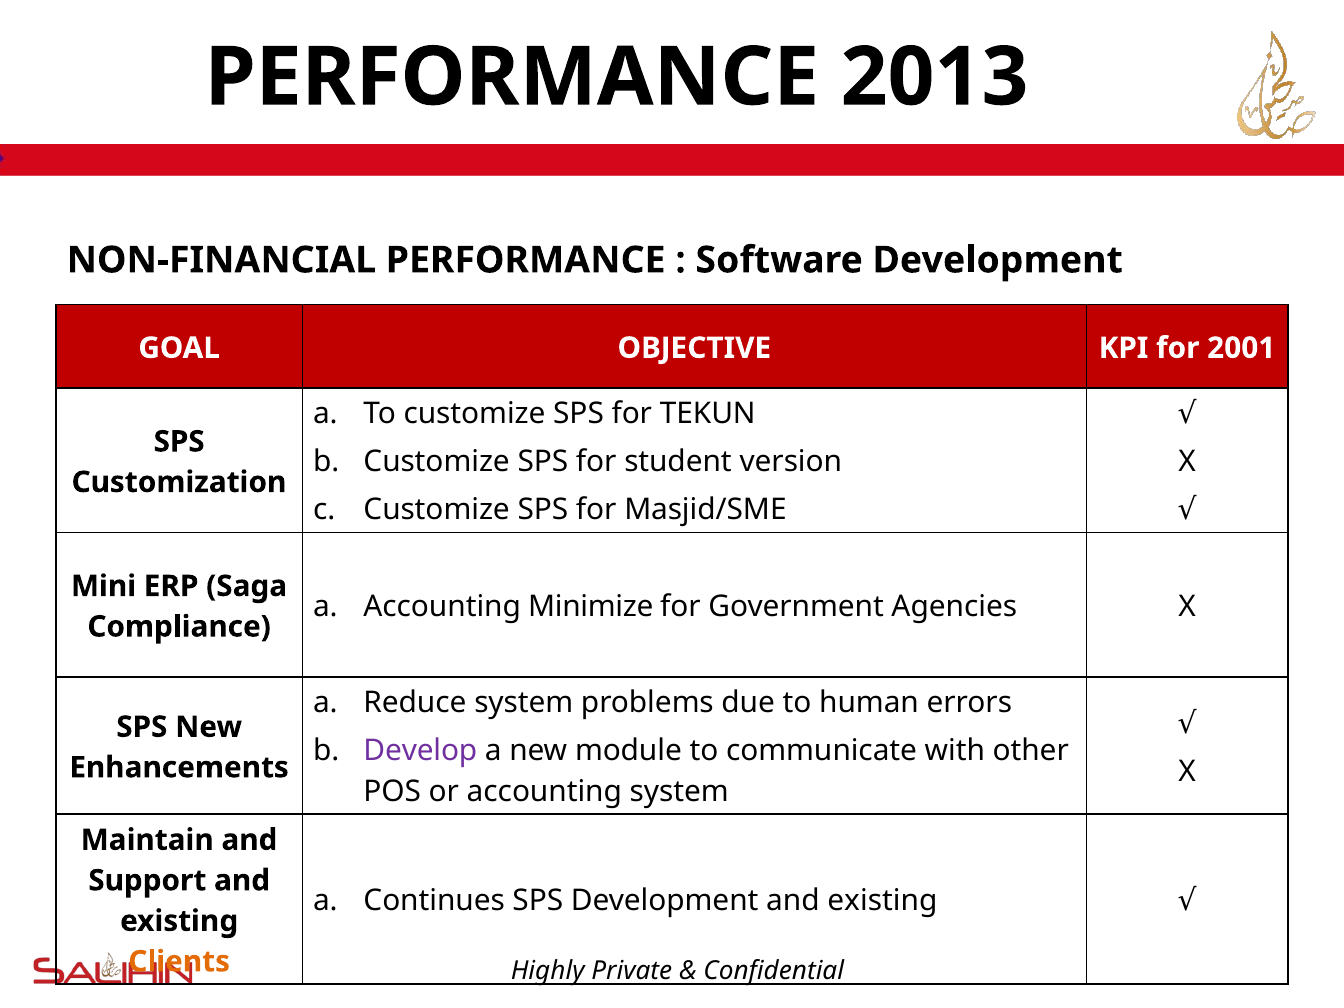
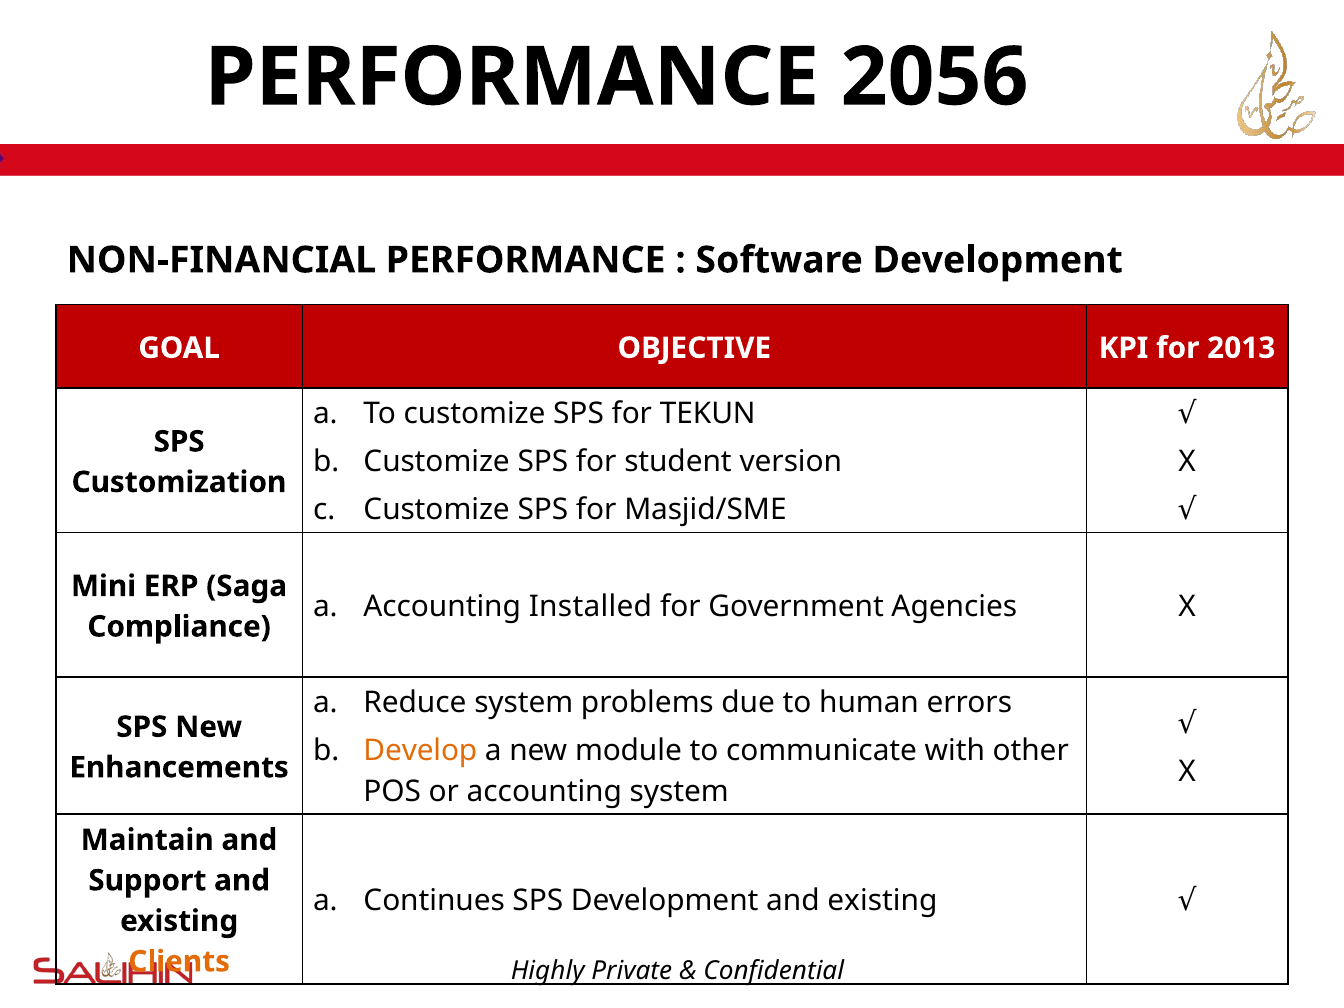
2013: 2013 -> 2056
2001: 2001 -> 2013
Minimize: Minimize -> Installed
Develop colour: purple -> orange
